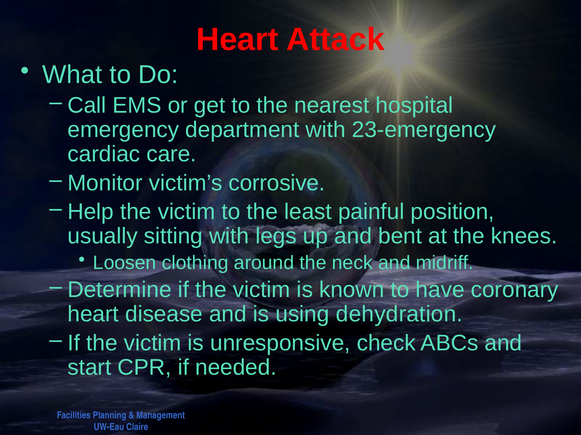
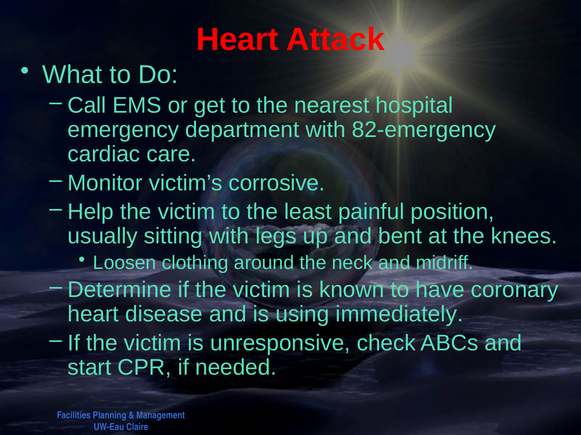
23-emergency: 23-emergency -> 82-emergency
dehydration: dehydration -> immediately
